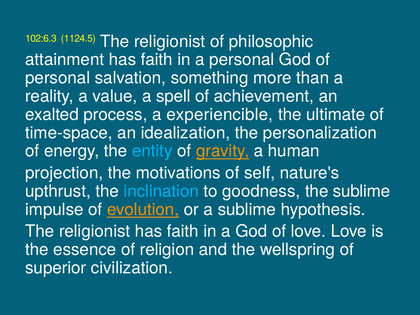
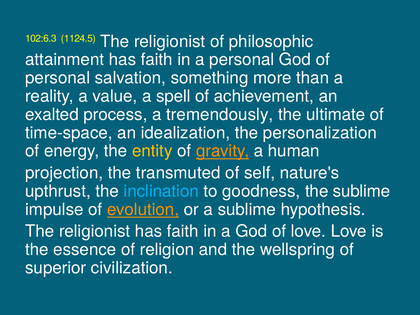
experiencible: experiencible -> tremendously
entity colour: light blue -> yellow
motivations: motivations -> transmuted
